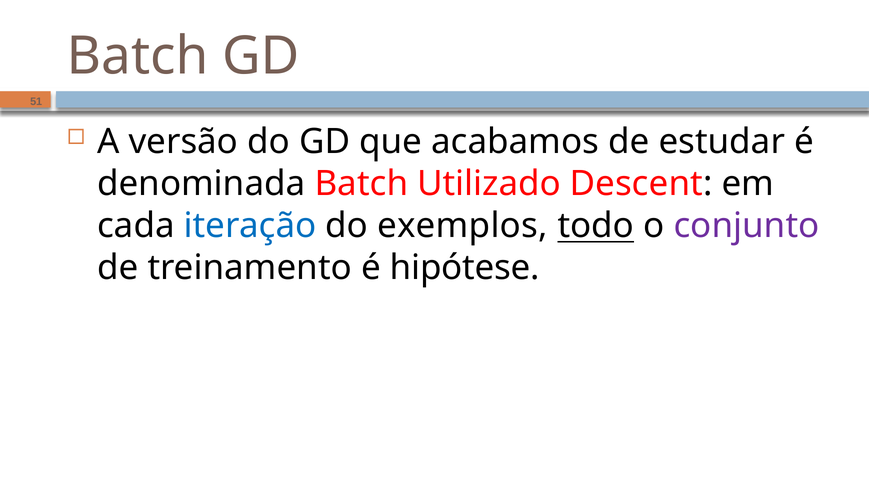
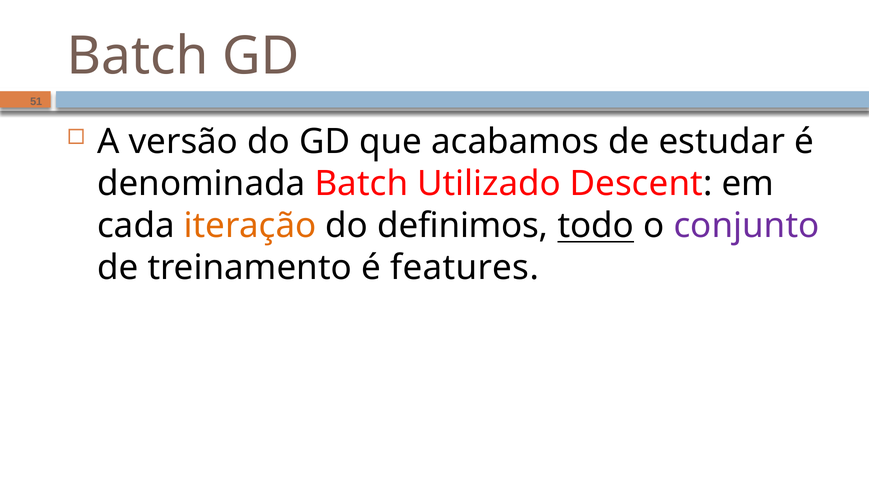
iteração colour: blue -> orange
exemplos: exemplos -> definimos
hipótese: hipótese -> features
